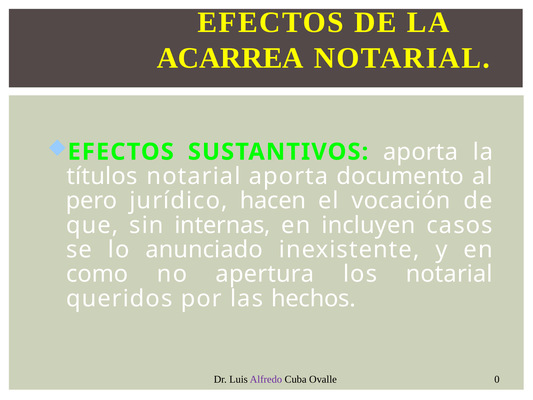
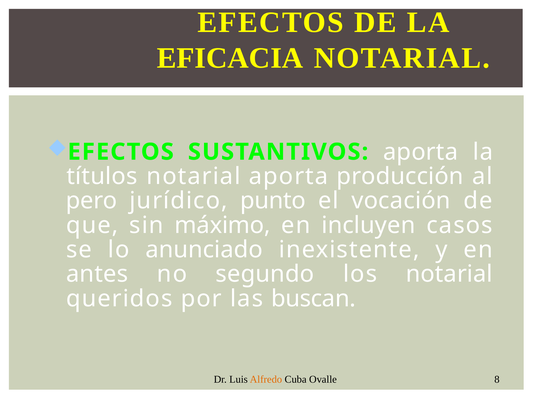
ACARREA: ACARREA -> EFICACIA
documento: documento -> producción
hacen: hacen -> punto
internas: internas -> máximo
como: como -> antes
apertura: apertura -> segundo
hechos: hechos -> buscan
Alfredo colour: purple -> orange
0: 0 -> 8
